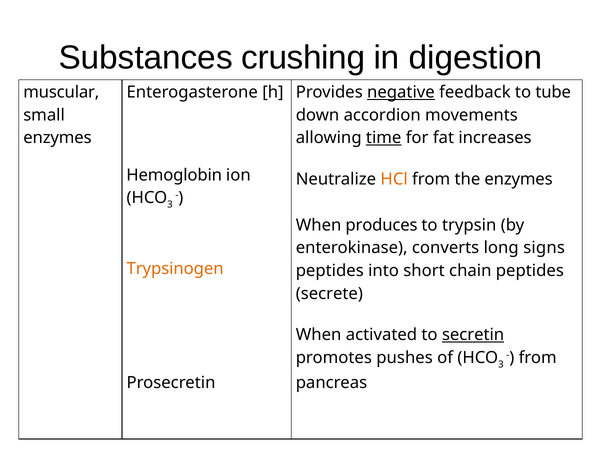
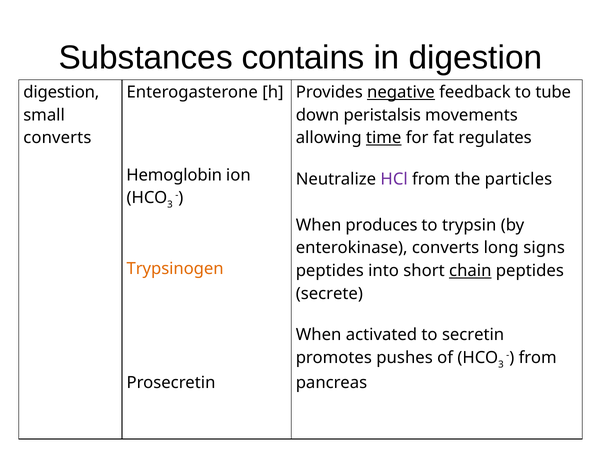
crushing: crushing -> contains
muscular at (61, 92): muscular -> digestion
accordion: accordion -> peristalsis
enzymes at (57, 138): enzymes -> converts
increases: increases -> regulates
HCl colour: orange -> purple
the enzymes: enzymes -> particles
chain underline: none -> present
secretin underline: present -> none
